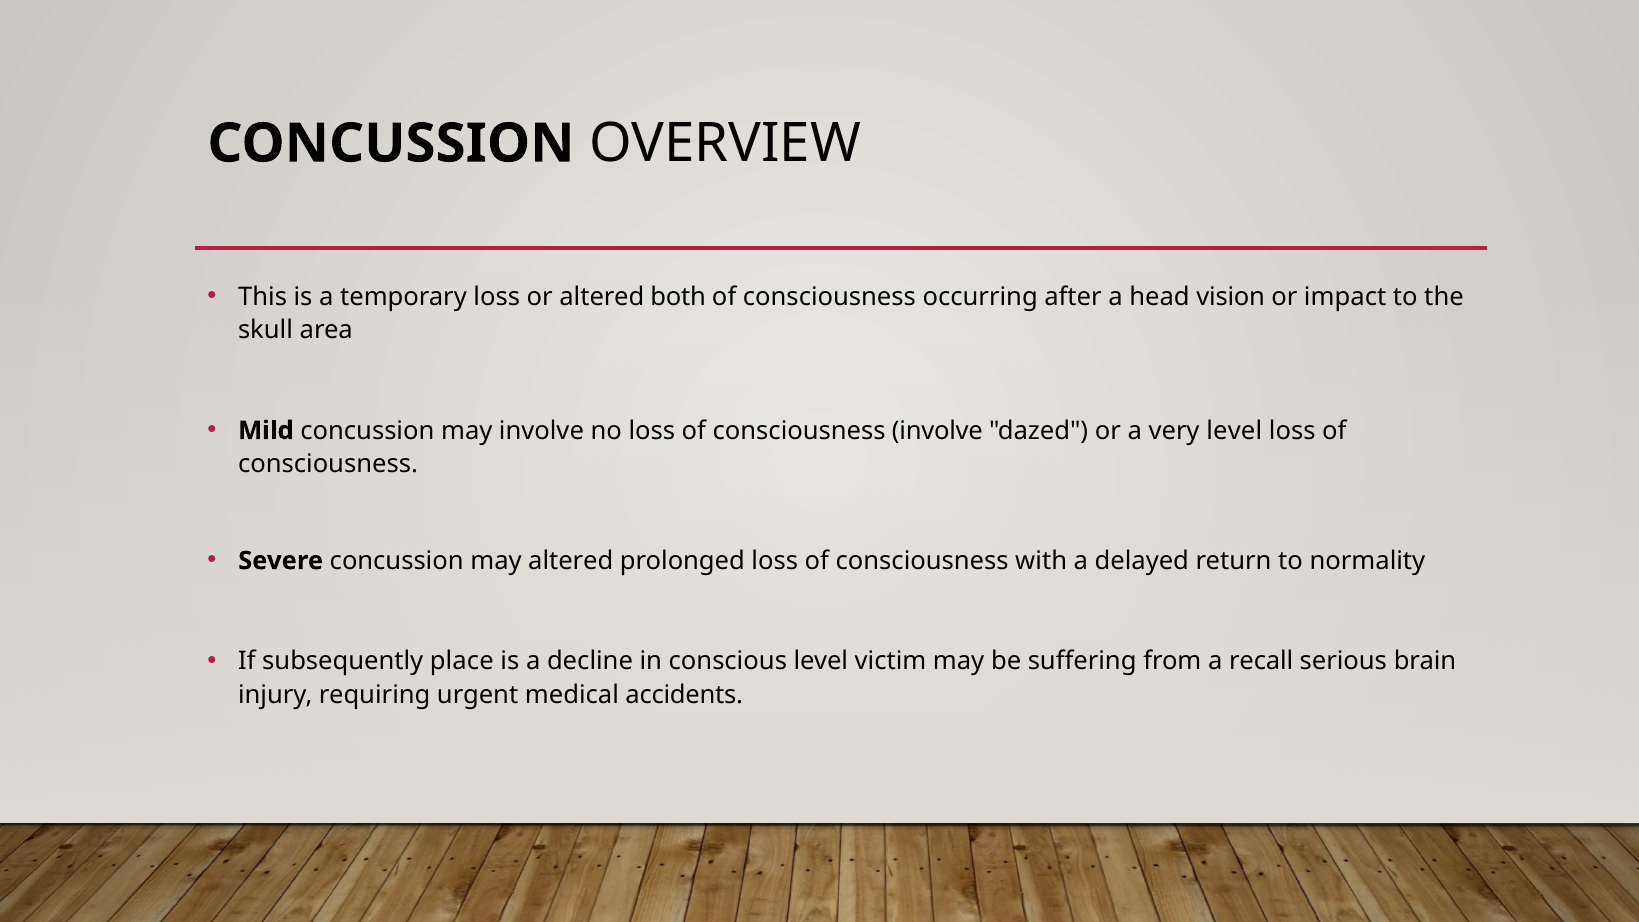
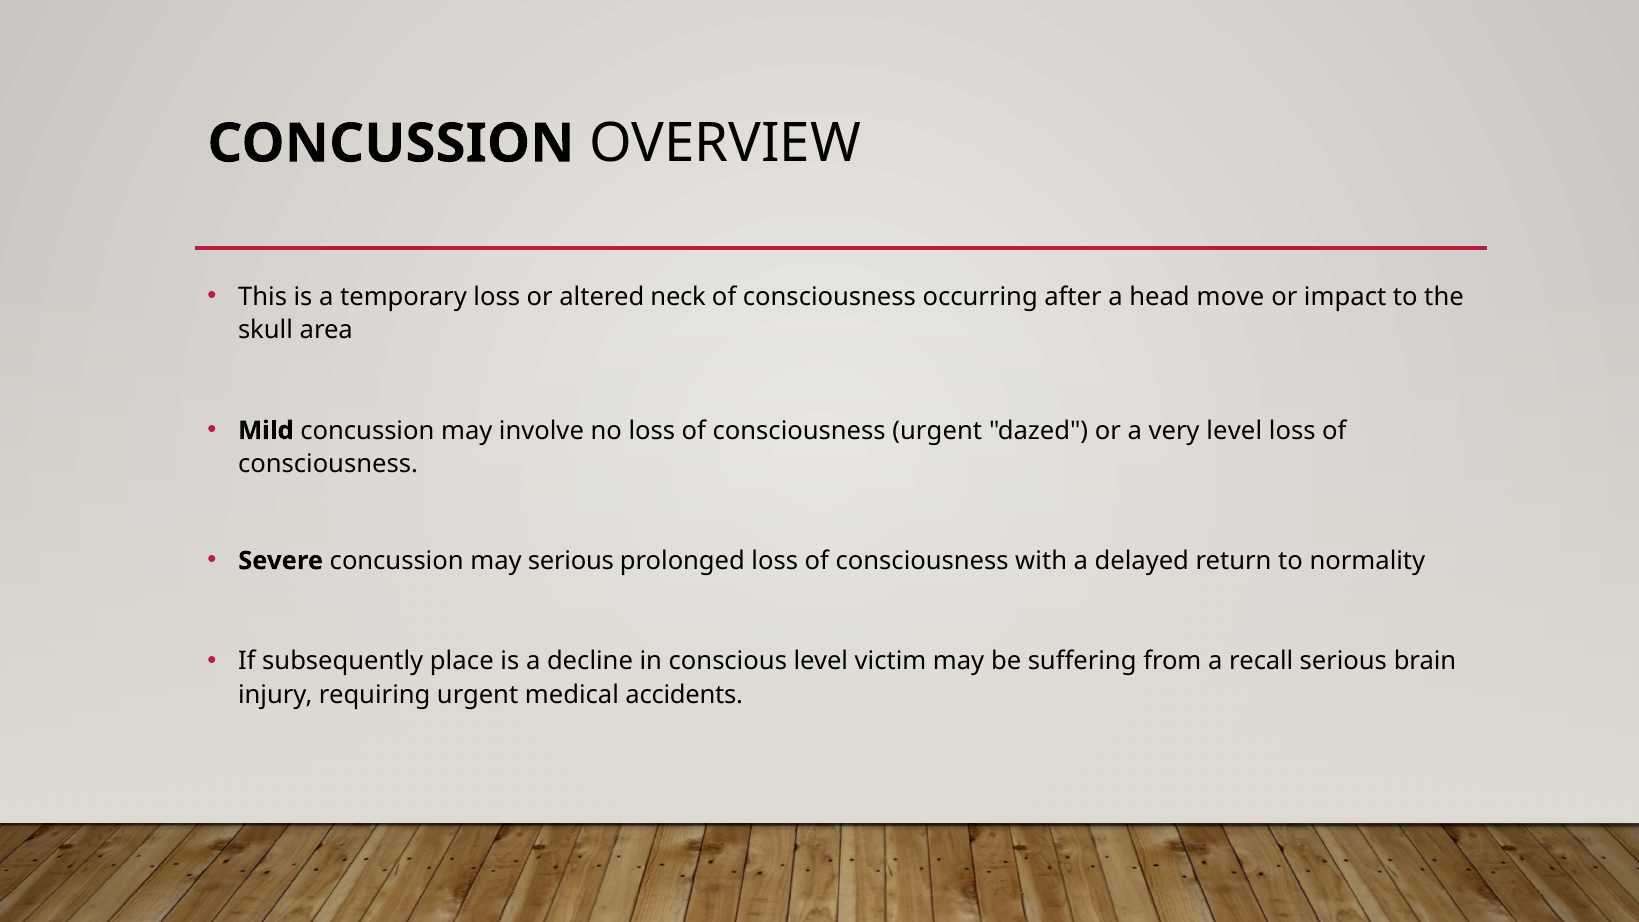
both: both -> neck
vision: vision -> move
consciousness involve: involve -> urgent
may altered: altered -> serious
